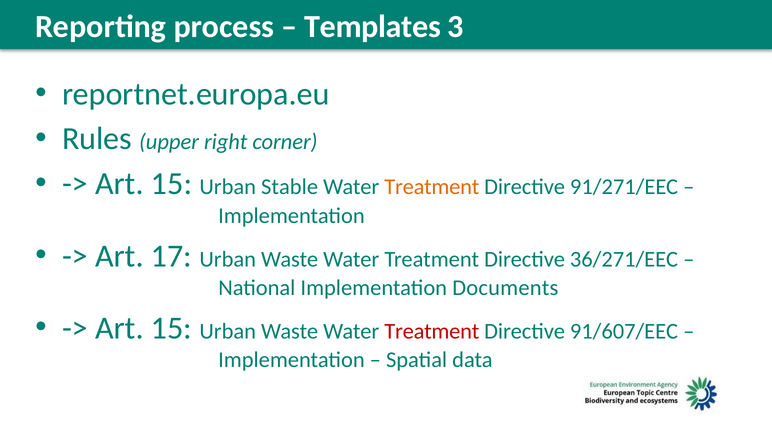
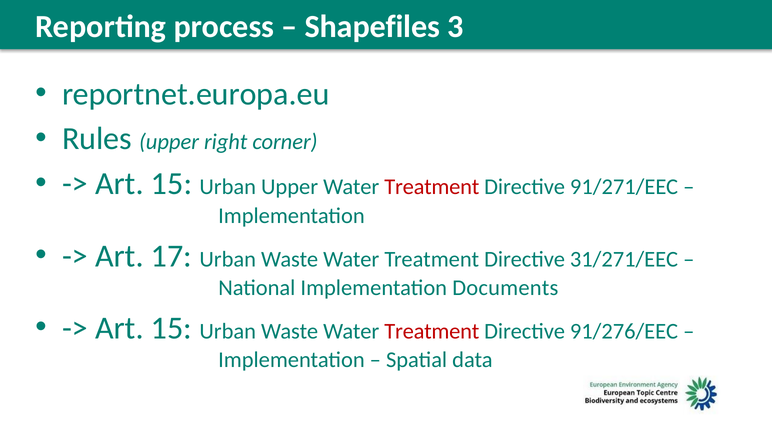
Templates: Templates -> Shapefiles
Urban Stable: Stable -> Upper
Treatment at (432, 187) colour: orange -> red
36/271/EEC: 36/271/EEC -> 31/271/EEC
91/607/EEC: 91/607/EEC -> 91/276/EEC
